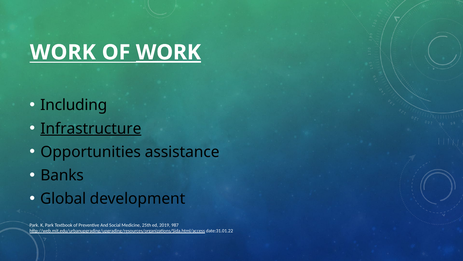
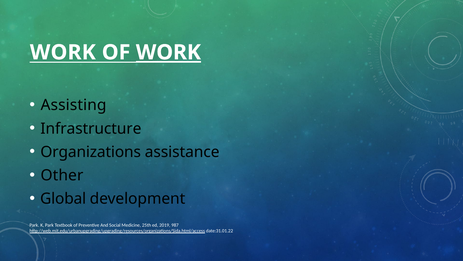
Including: Including -> Assisting
Infrastructure underline: present -> none
Opportunities: Opportunities -> Organizations
Banks: Banks -> Other
